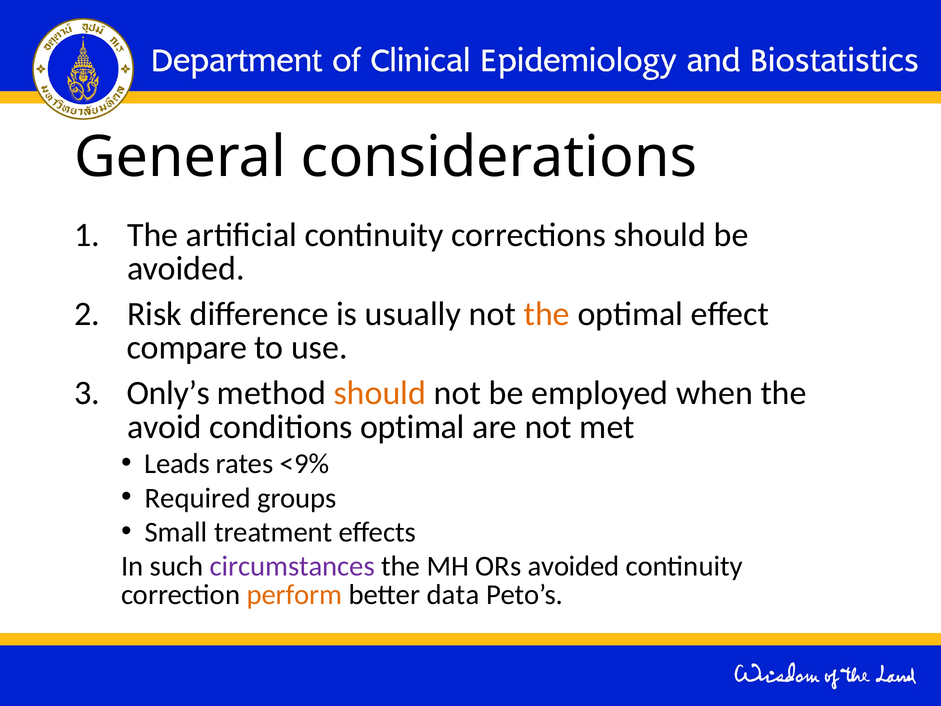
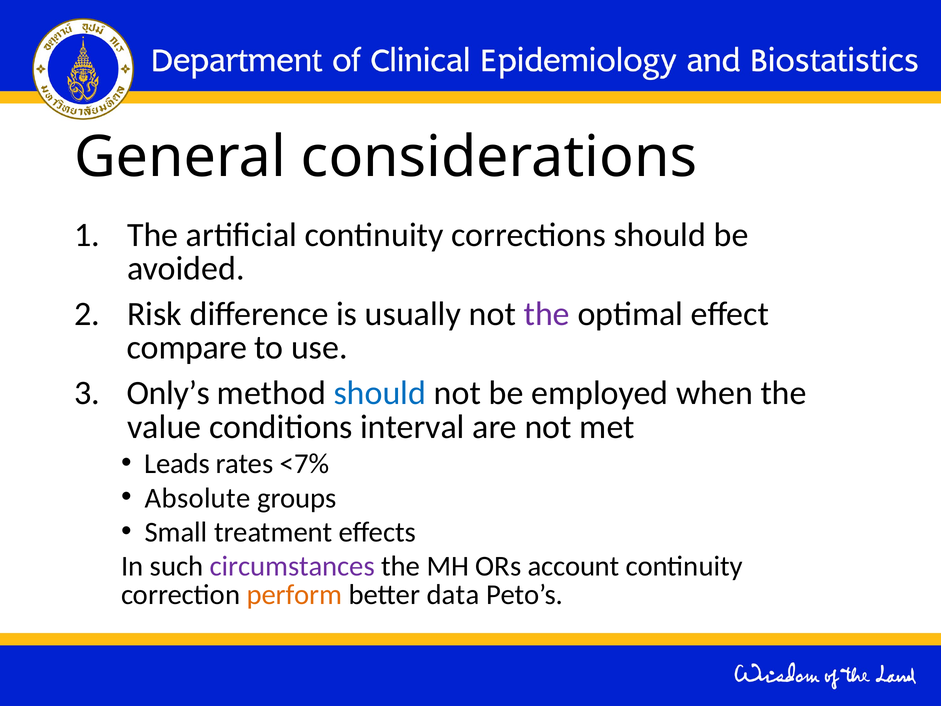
the at (547, 314) colour: orange -> purple
should at (380, 393) colour: orange -> blue
avoid: avoid -> value
conditions optimal: optimal -> interval
<9%: <9% -> <7%
Required: Required -> Absolute
ORs avoided: avoided -> account
